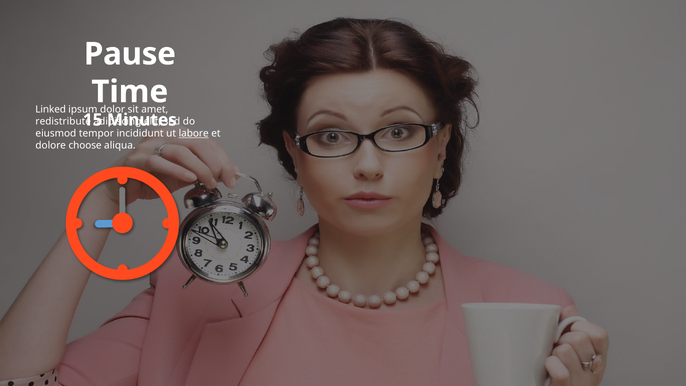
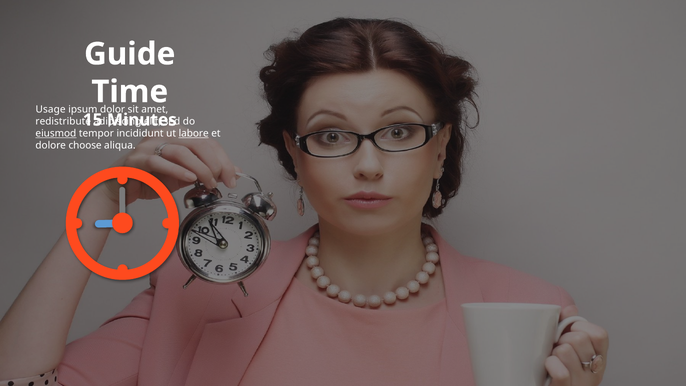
Pause: Pause -> Guide
Linked: Linked -> Usage
eiusmod underline: none -> present
